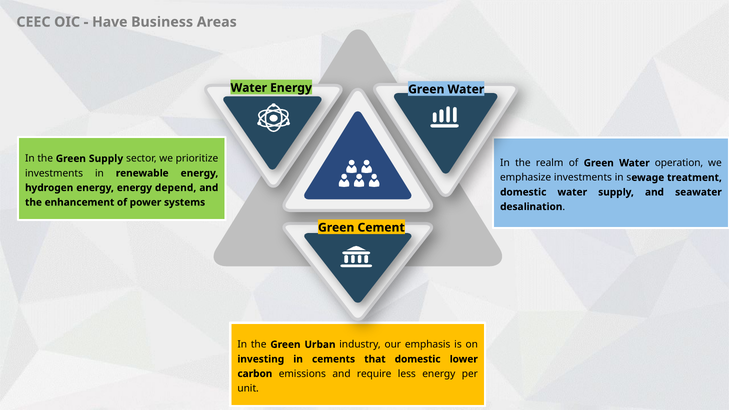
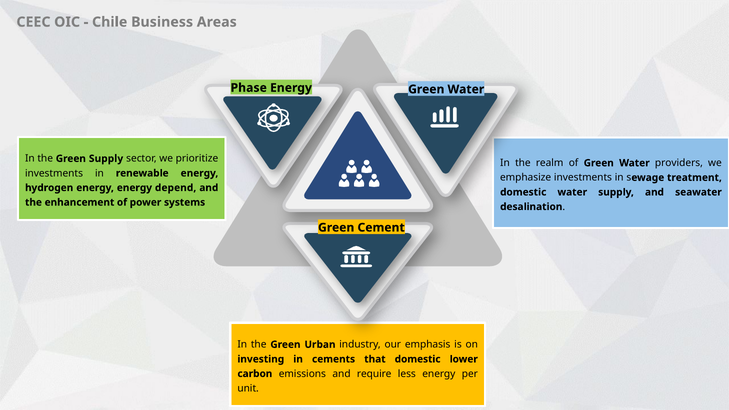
Have: Have -> Chile
Water at (249, 88): Water -> Phase
operation: operation -> providers
